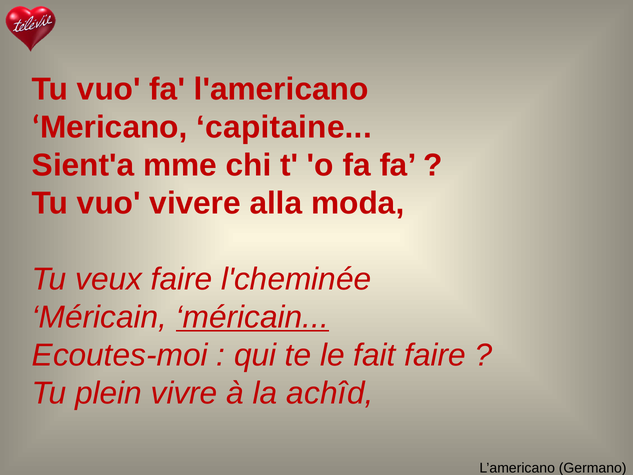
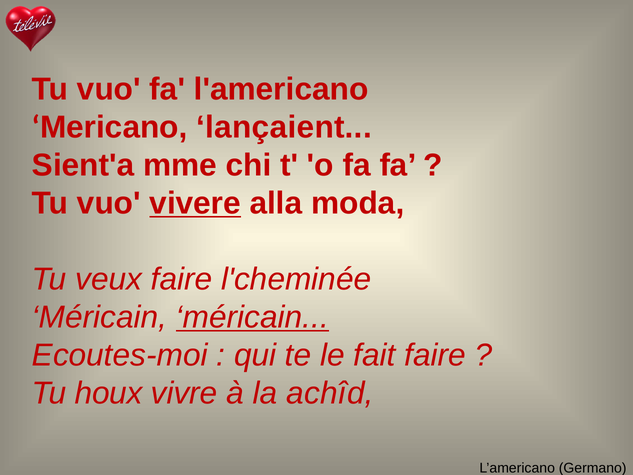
capitaine: capitaine -> lançaient
vivere underline: none -> present
plein: plein -> houx
